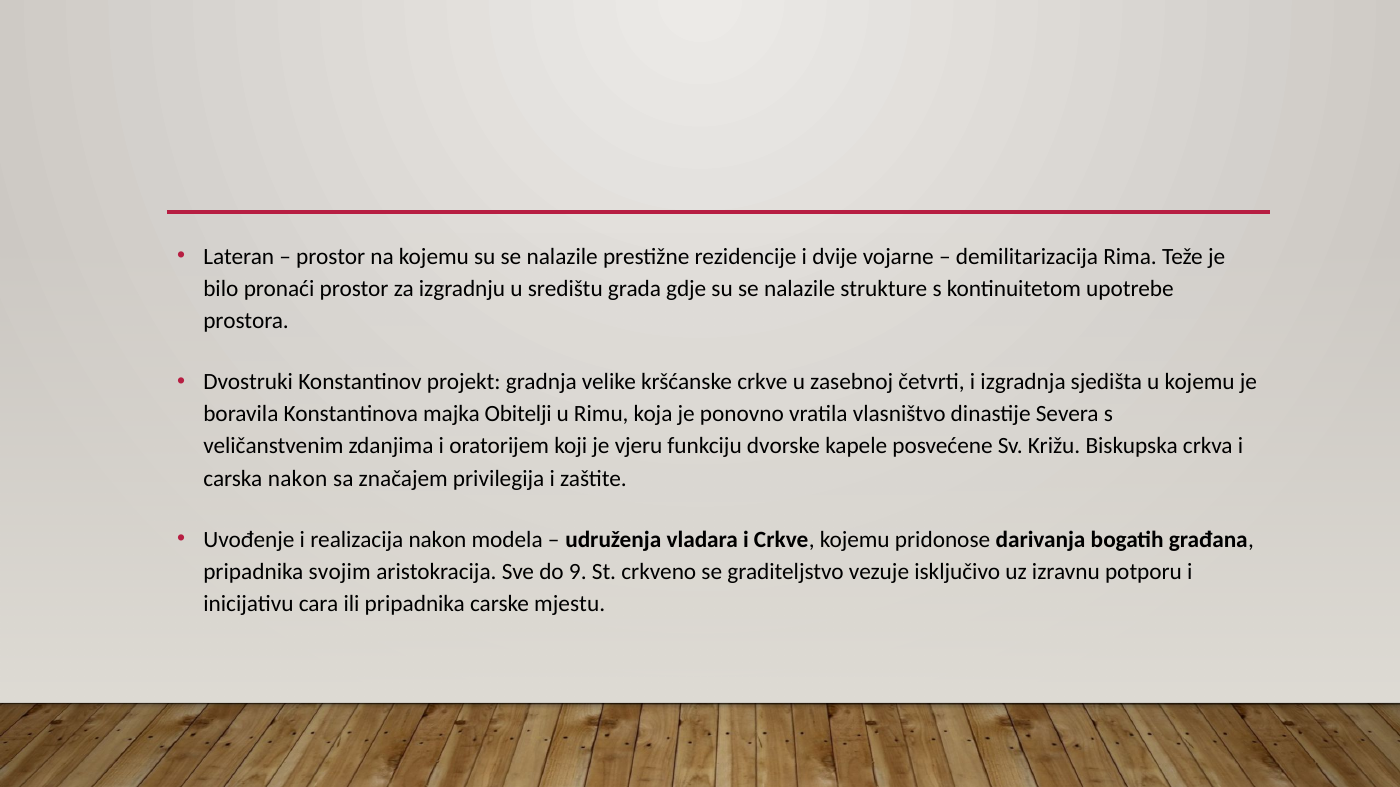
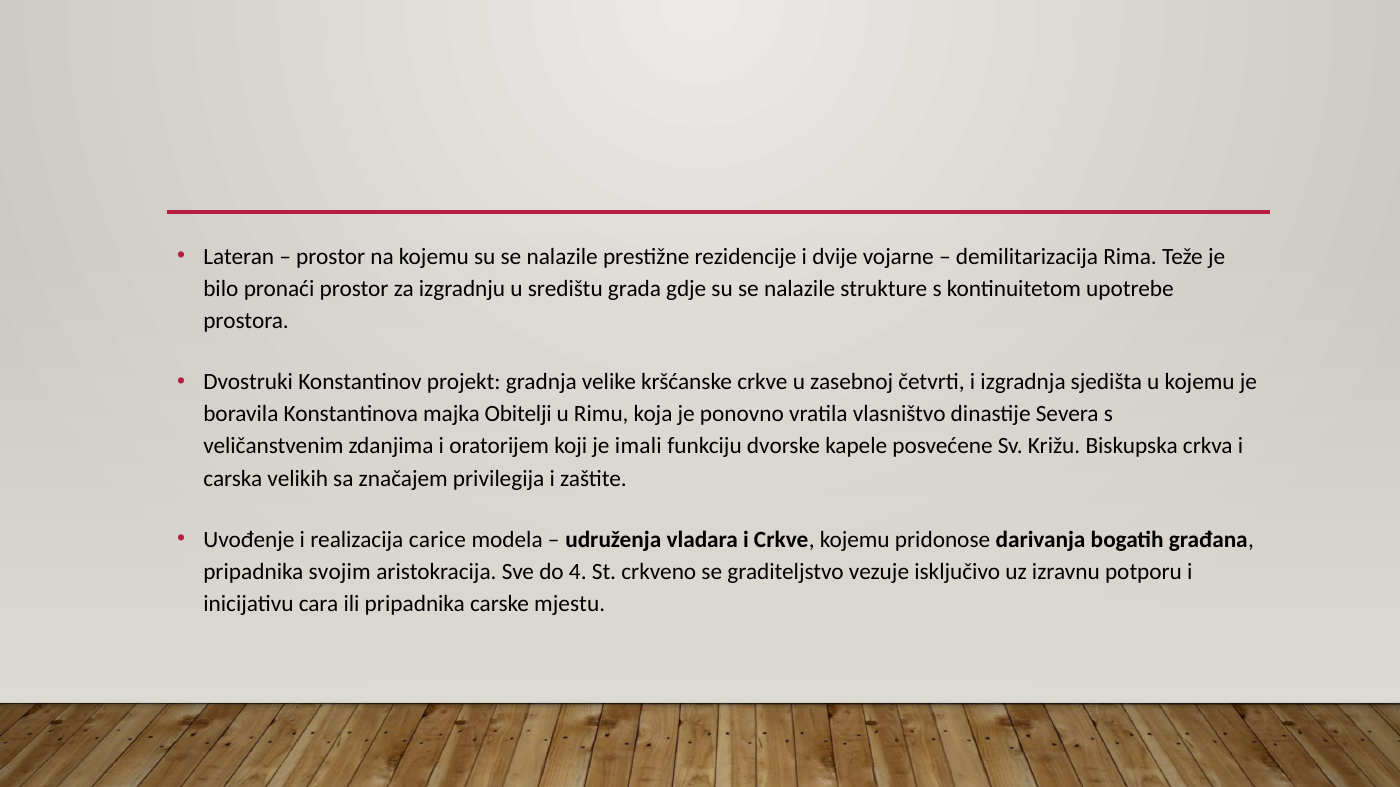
vjeru: vjeru -> imali
carska nakon: nakon -> velikih
realizacija nakon: nakon -> carice
9: 9 -> 4
